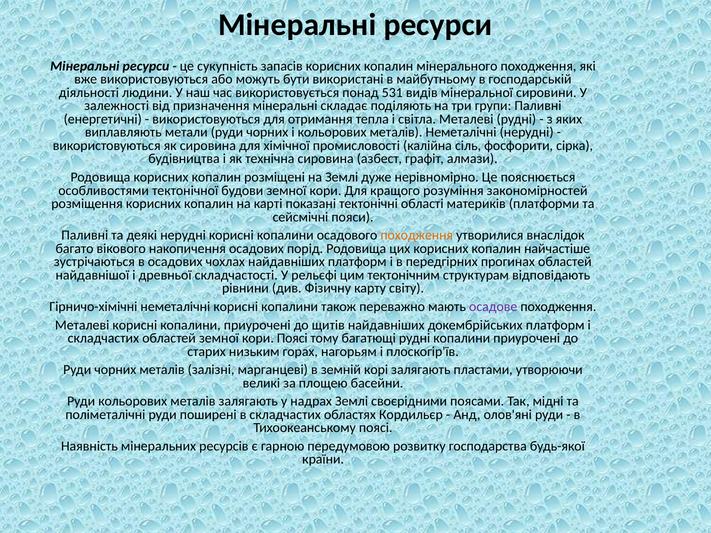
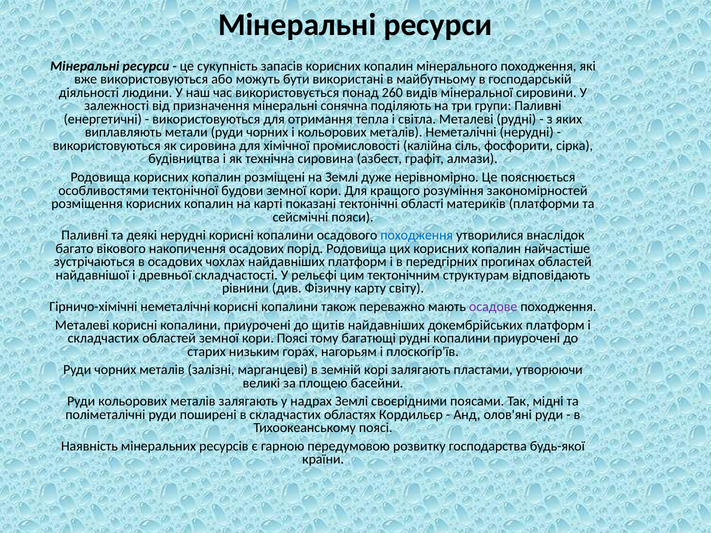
531: 531 -> 260
складає: складає -> сонячна
походження at (417, 235) colour: orange -> blue
